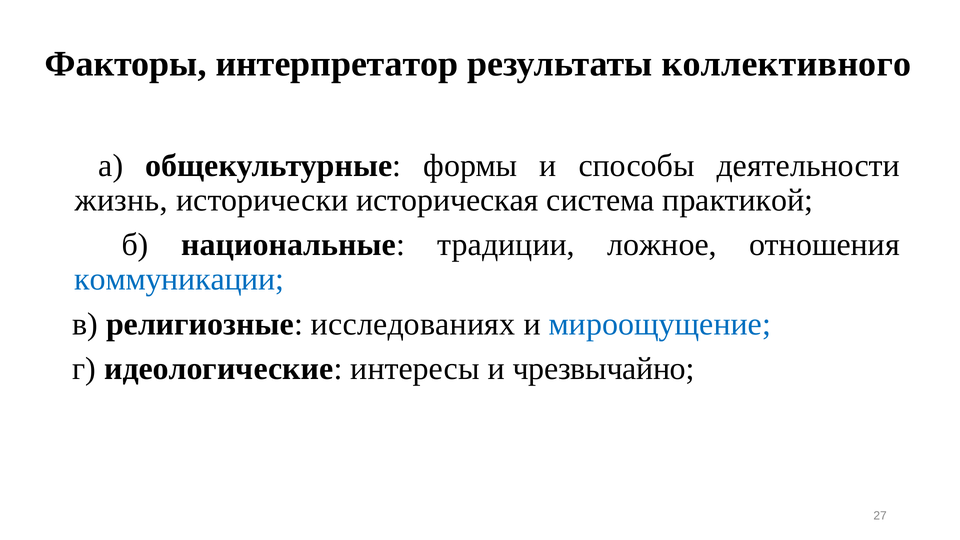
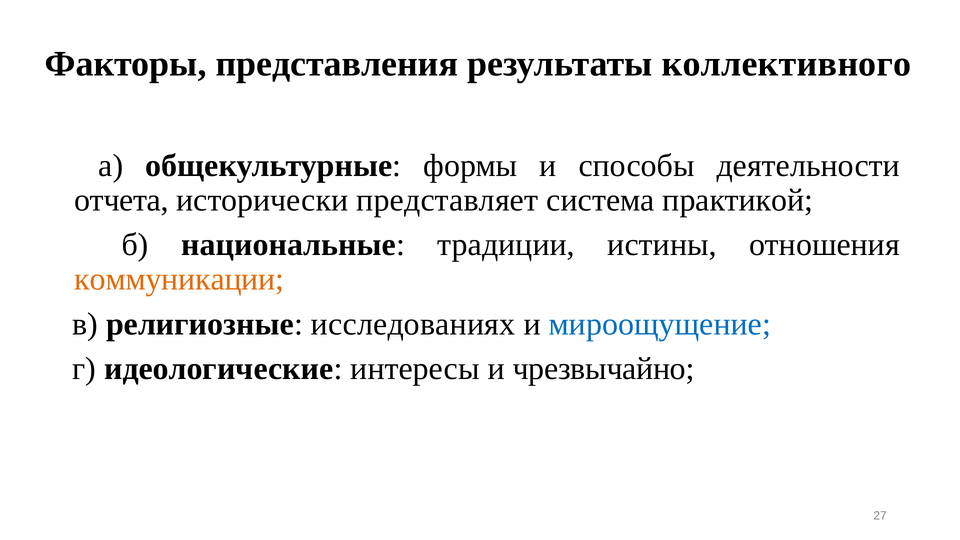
интерпретатор: интерпретатор -> представления
жизнь: жизнь -> отчета
историческая: историческая -> представляет
ложное: ложное -> истины
коммуникации colour: blue -> orange
